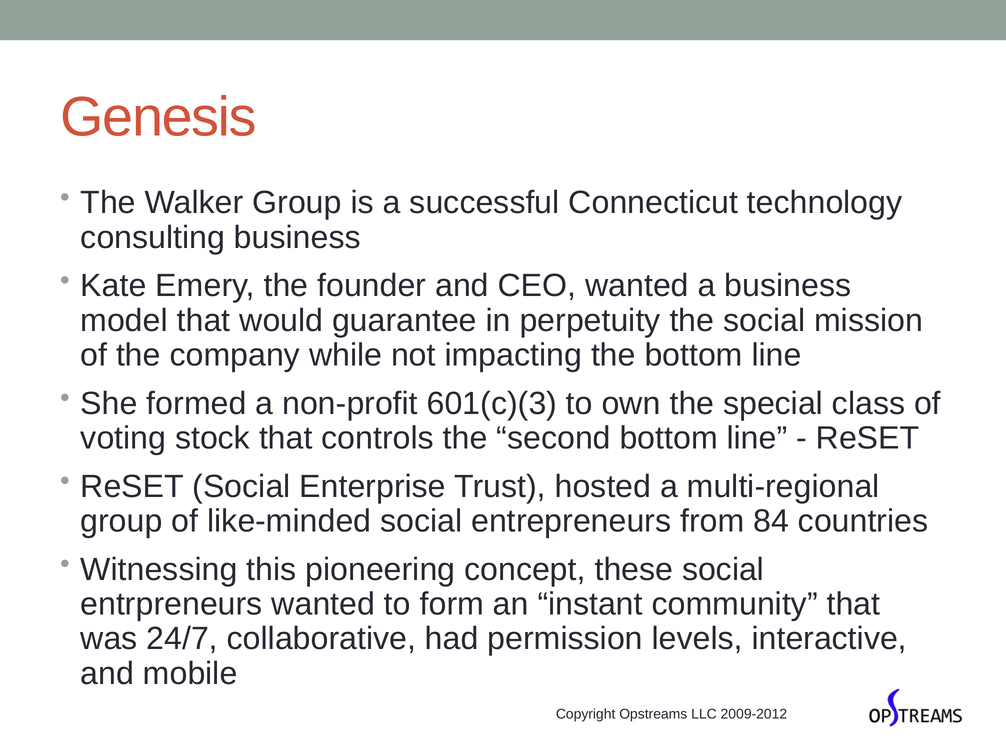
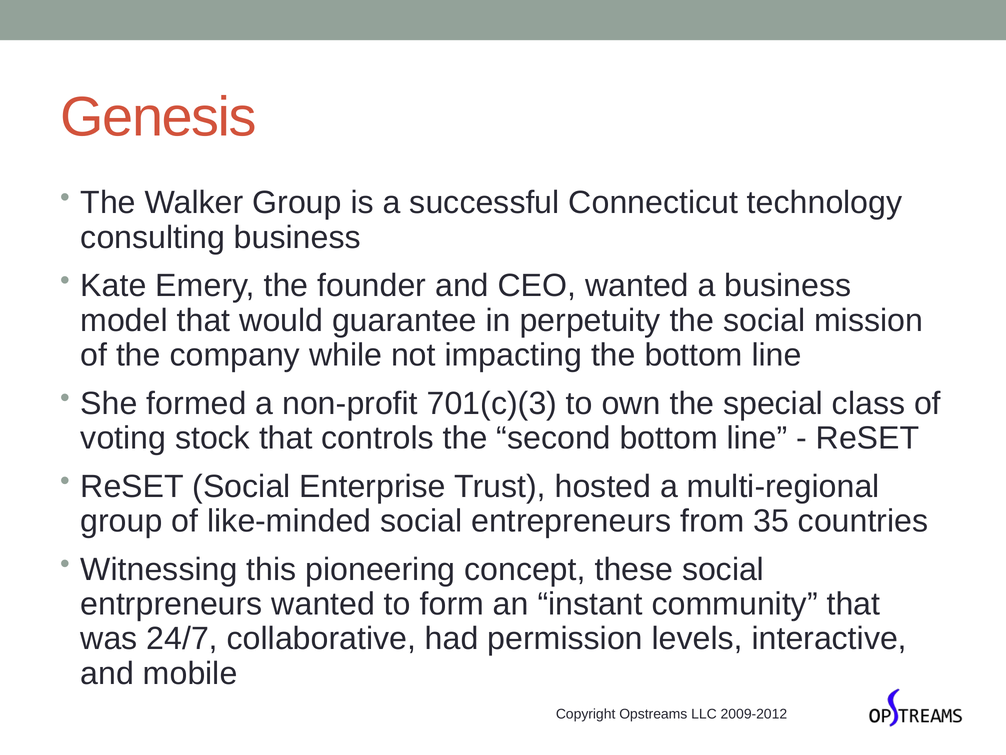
601(c)(3: 601(c)(3 -> 701(c)(3
84: 84 -> 35
